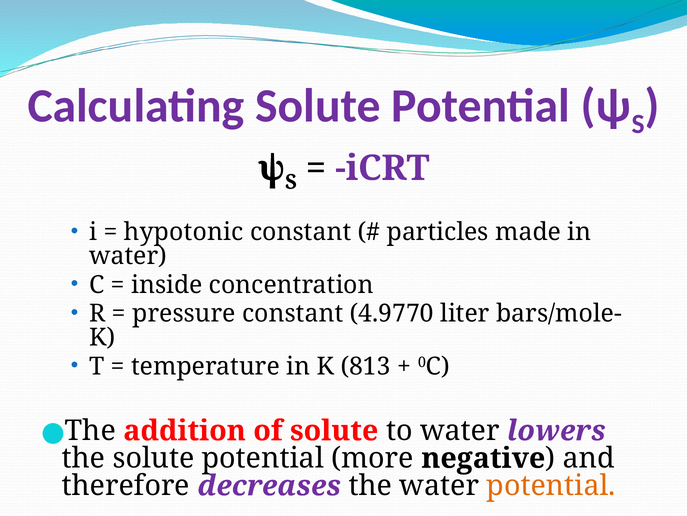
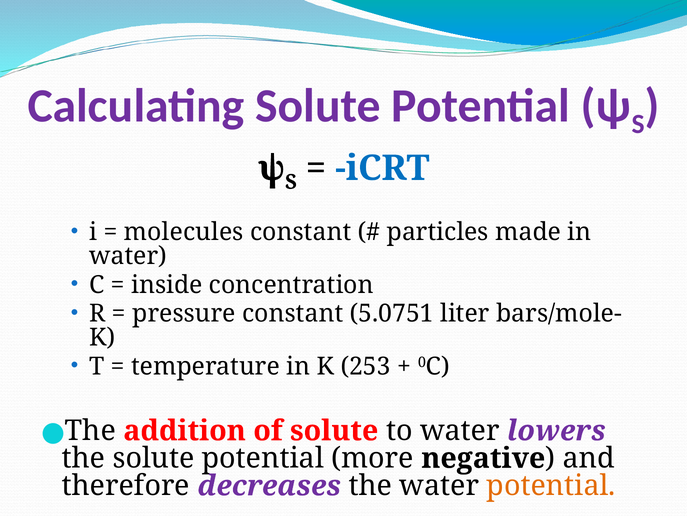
iCRT colour: purple -> blue
hypotonic: hypotonic -> molecules
4.9770: 4.9770 -> 5.0751
813: 813 -> 253
